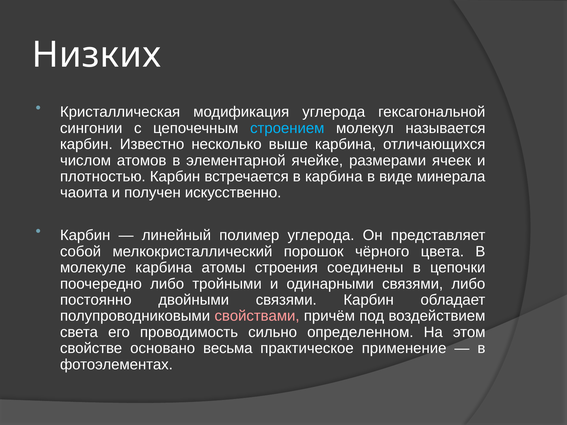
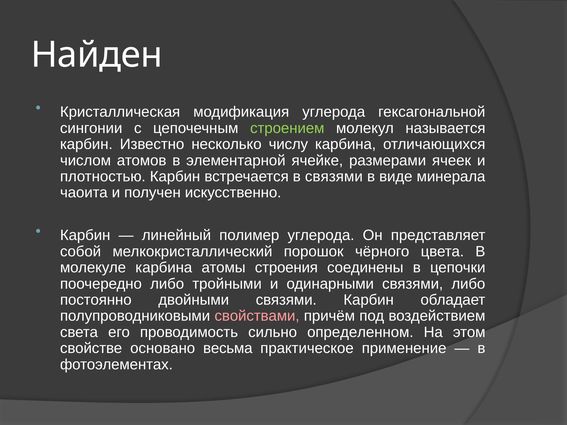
Низких: Низких -> Найден
строением colour: light blue -> light green
выше: выше -> числу
в карбина: карбина -> связями
